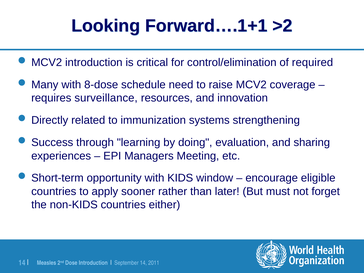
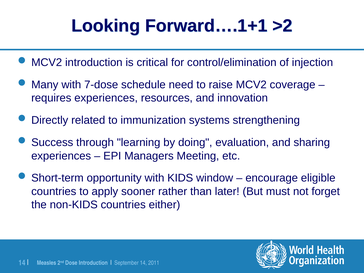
required: required -> injection
8-dose: 8-dose -> 7-dose
requires surveillance: surveillance -> experiences
